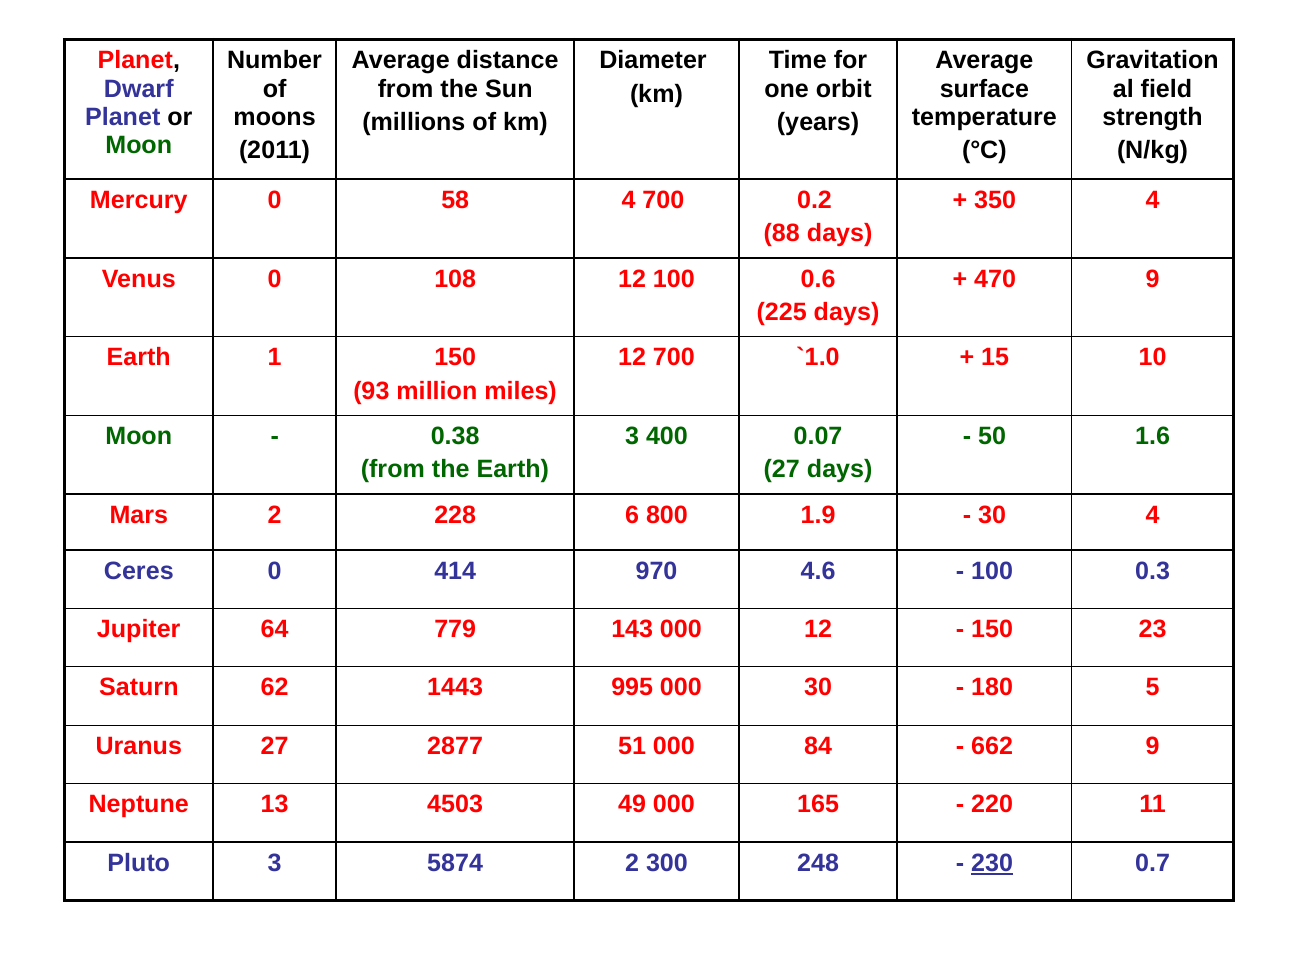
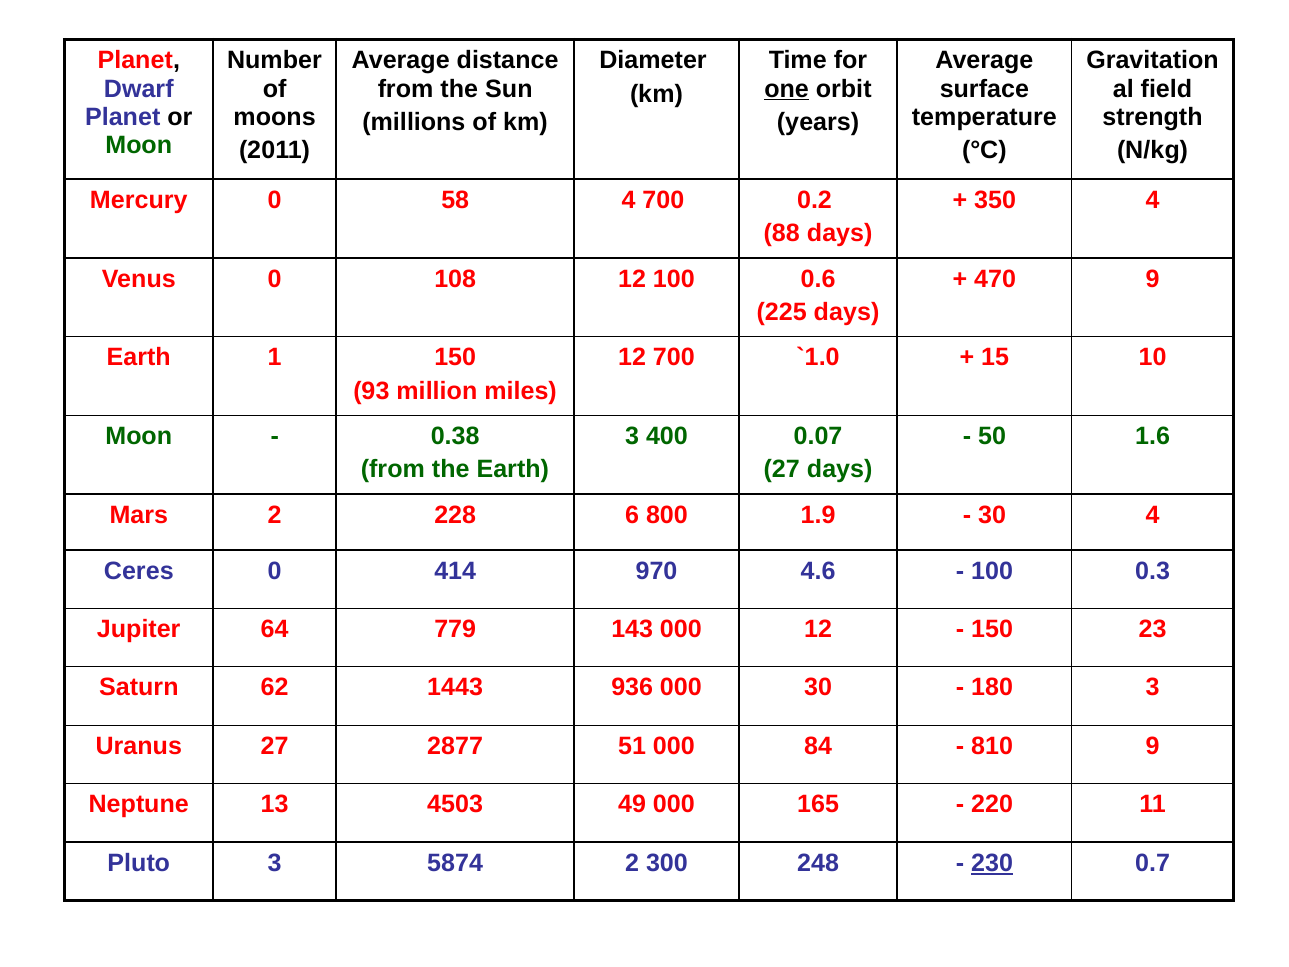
one underline: none -> present
995: 995 -> 936
180 5: 5 -> 3
662: 662 -> 810
